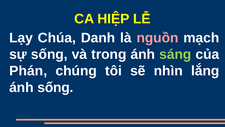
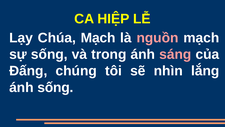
Chúa Danh: Danh -> Mạch
sáng colour: light green -> pink
Phán: Phán -> Đấng
